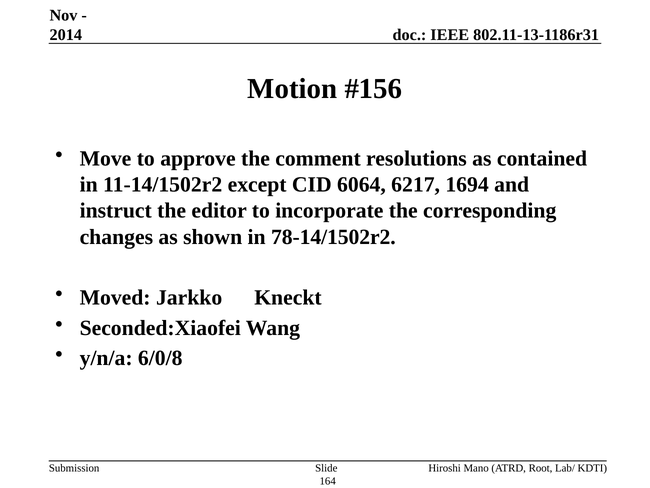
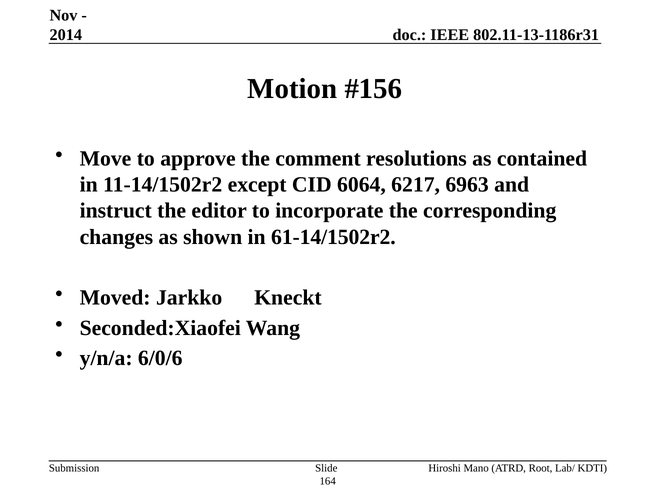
1694: 1694 -> 6963
78-14/1502r2: 78-14/1502r2 -> 61-14/1502r2
6/0/8: 6/0/8 -> 6/0/6
